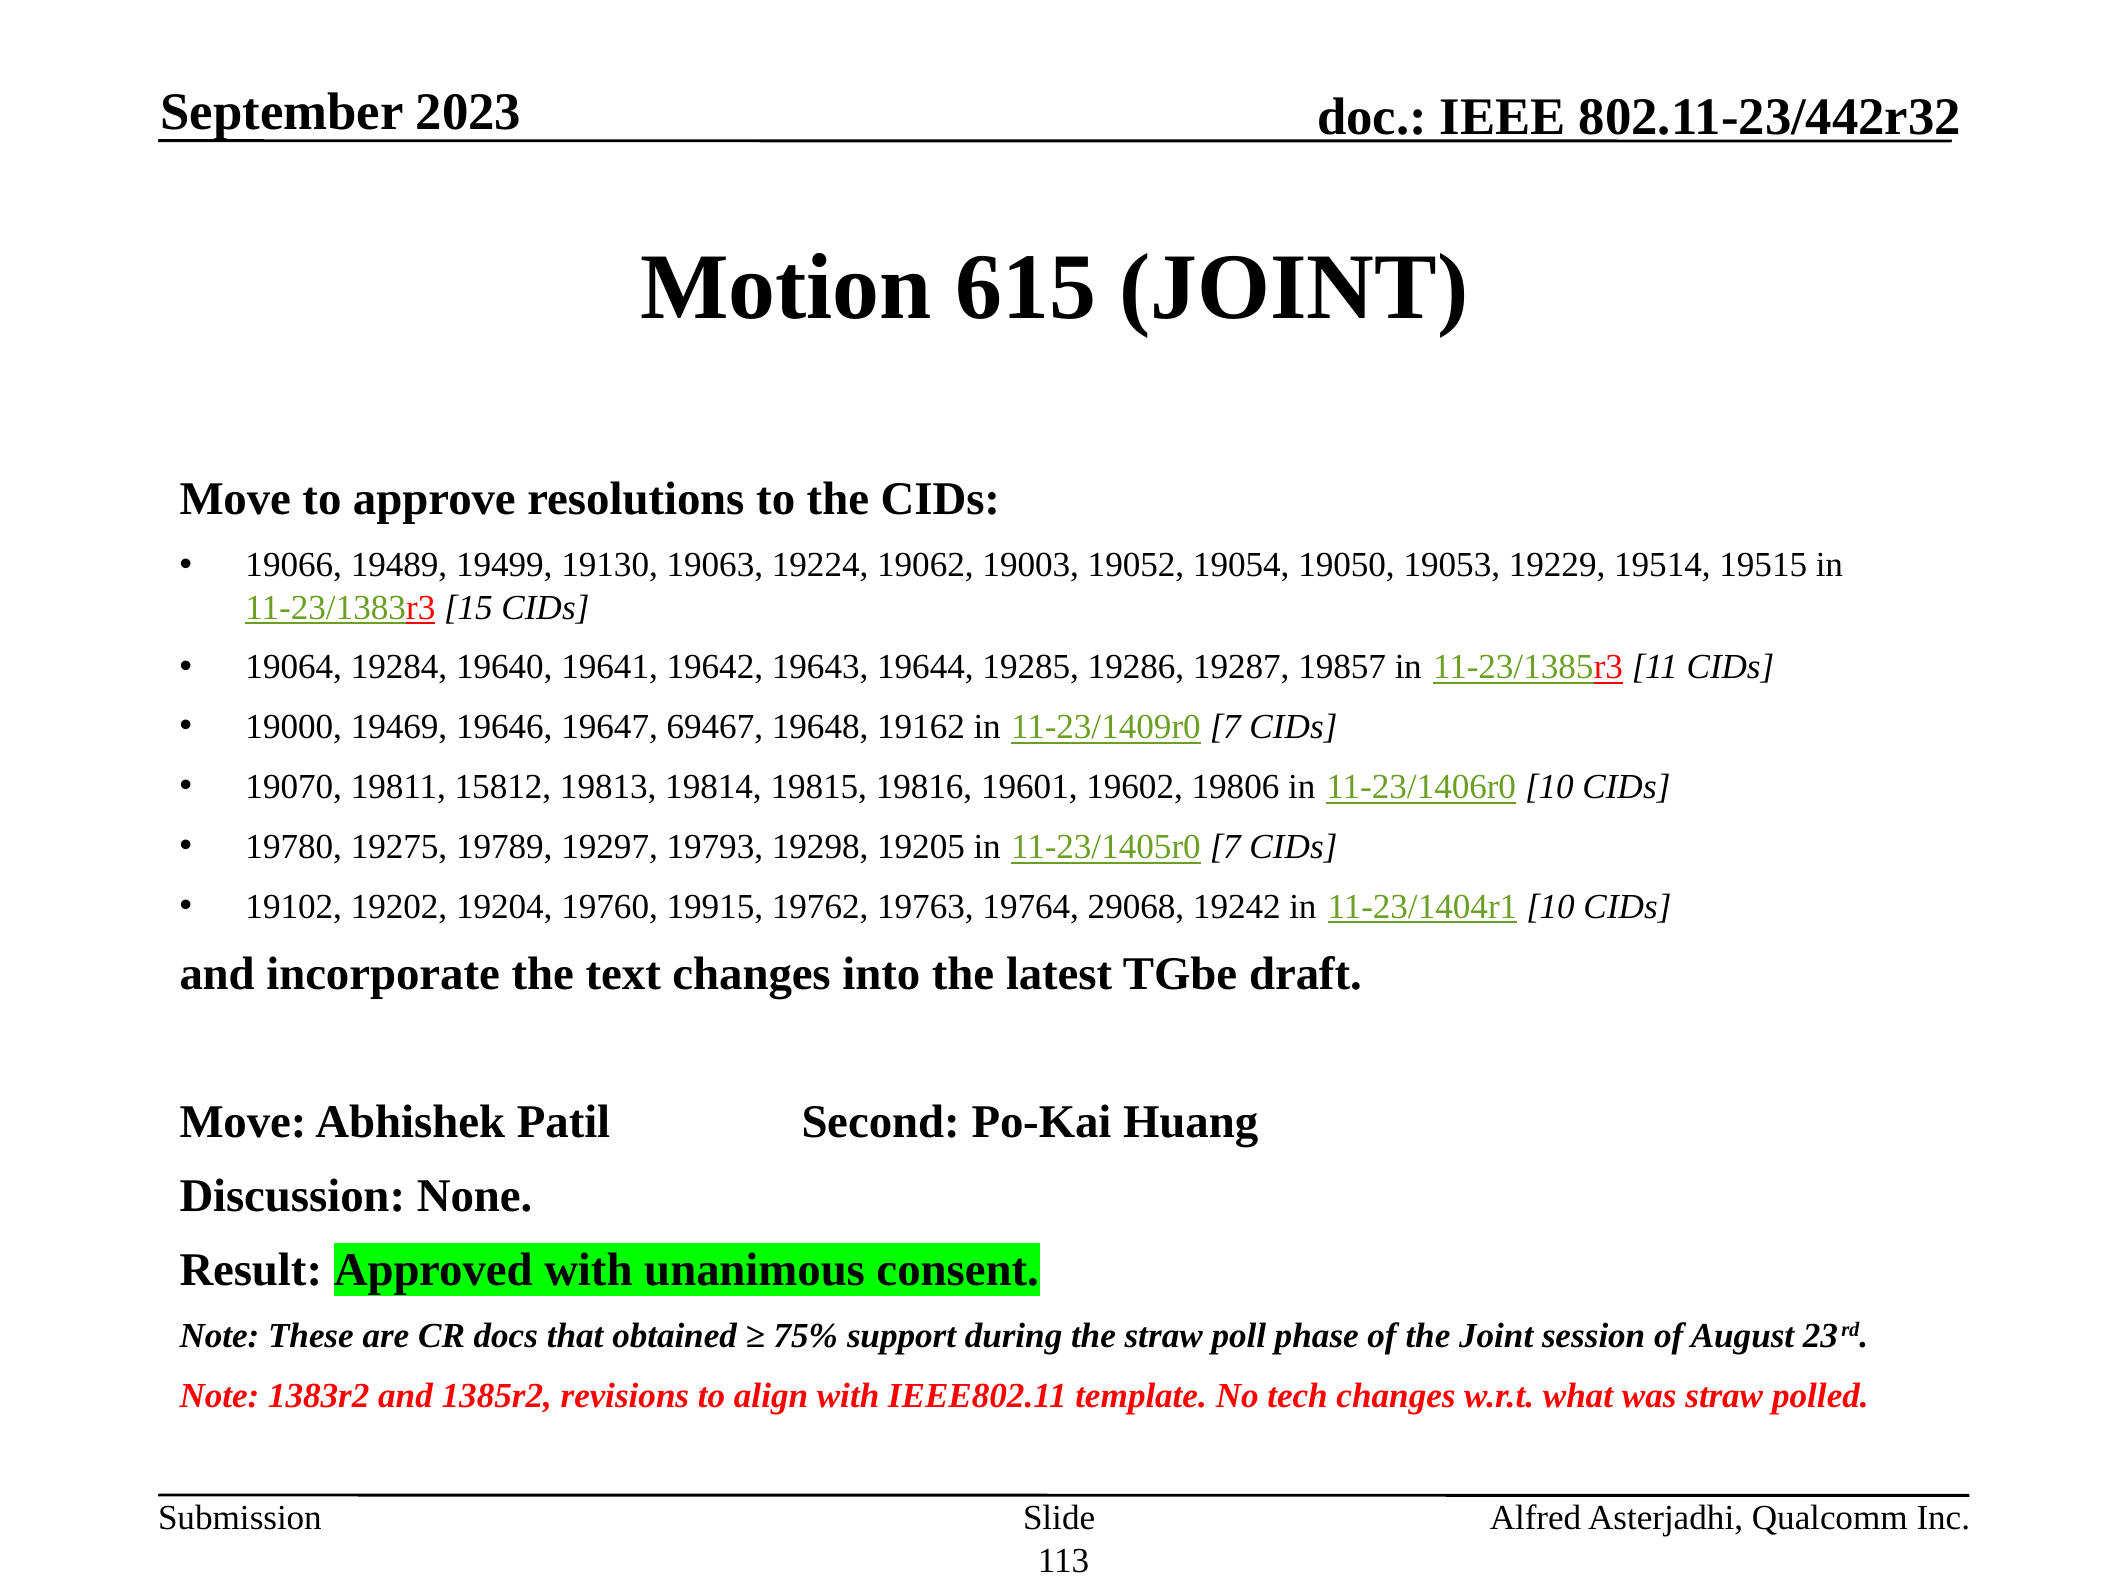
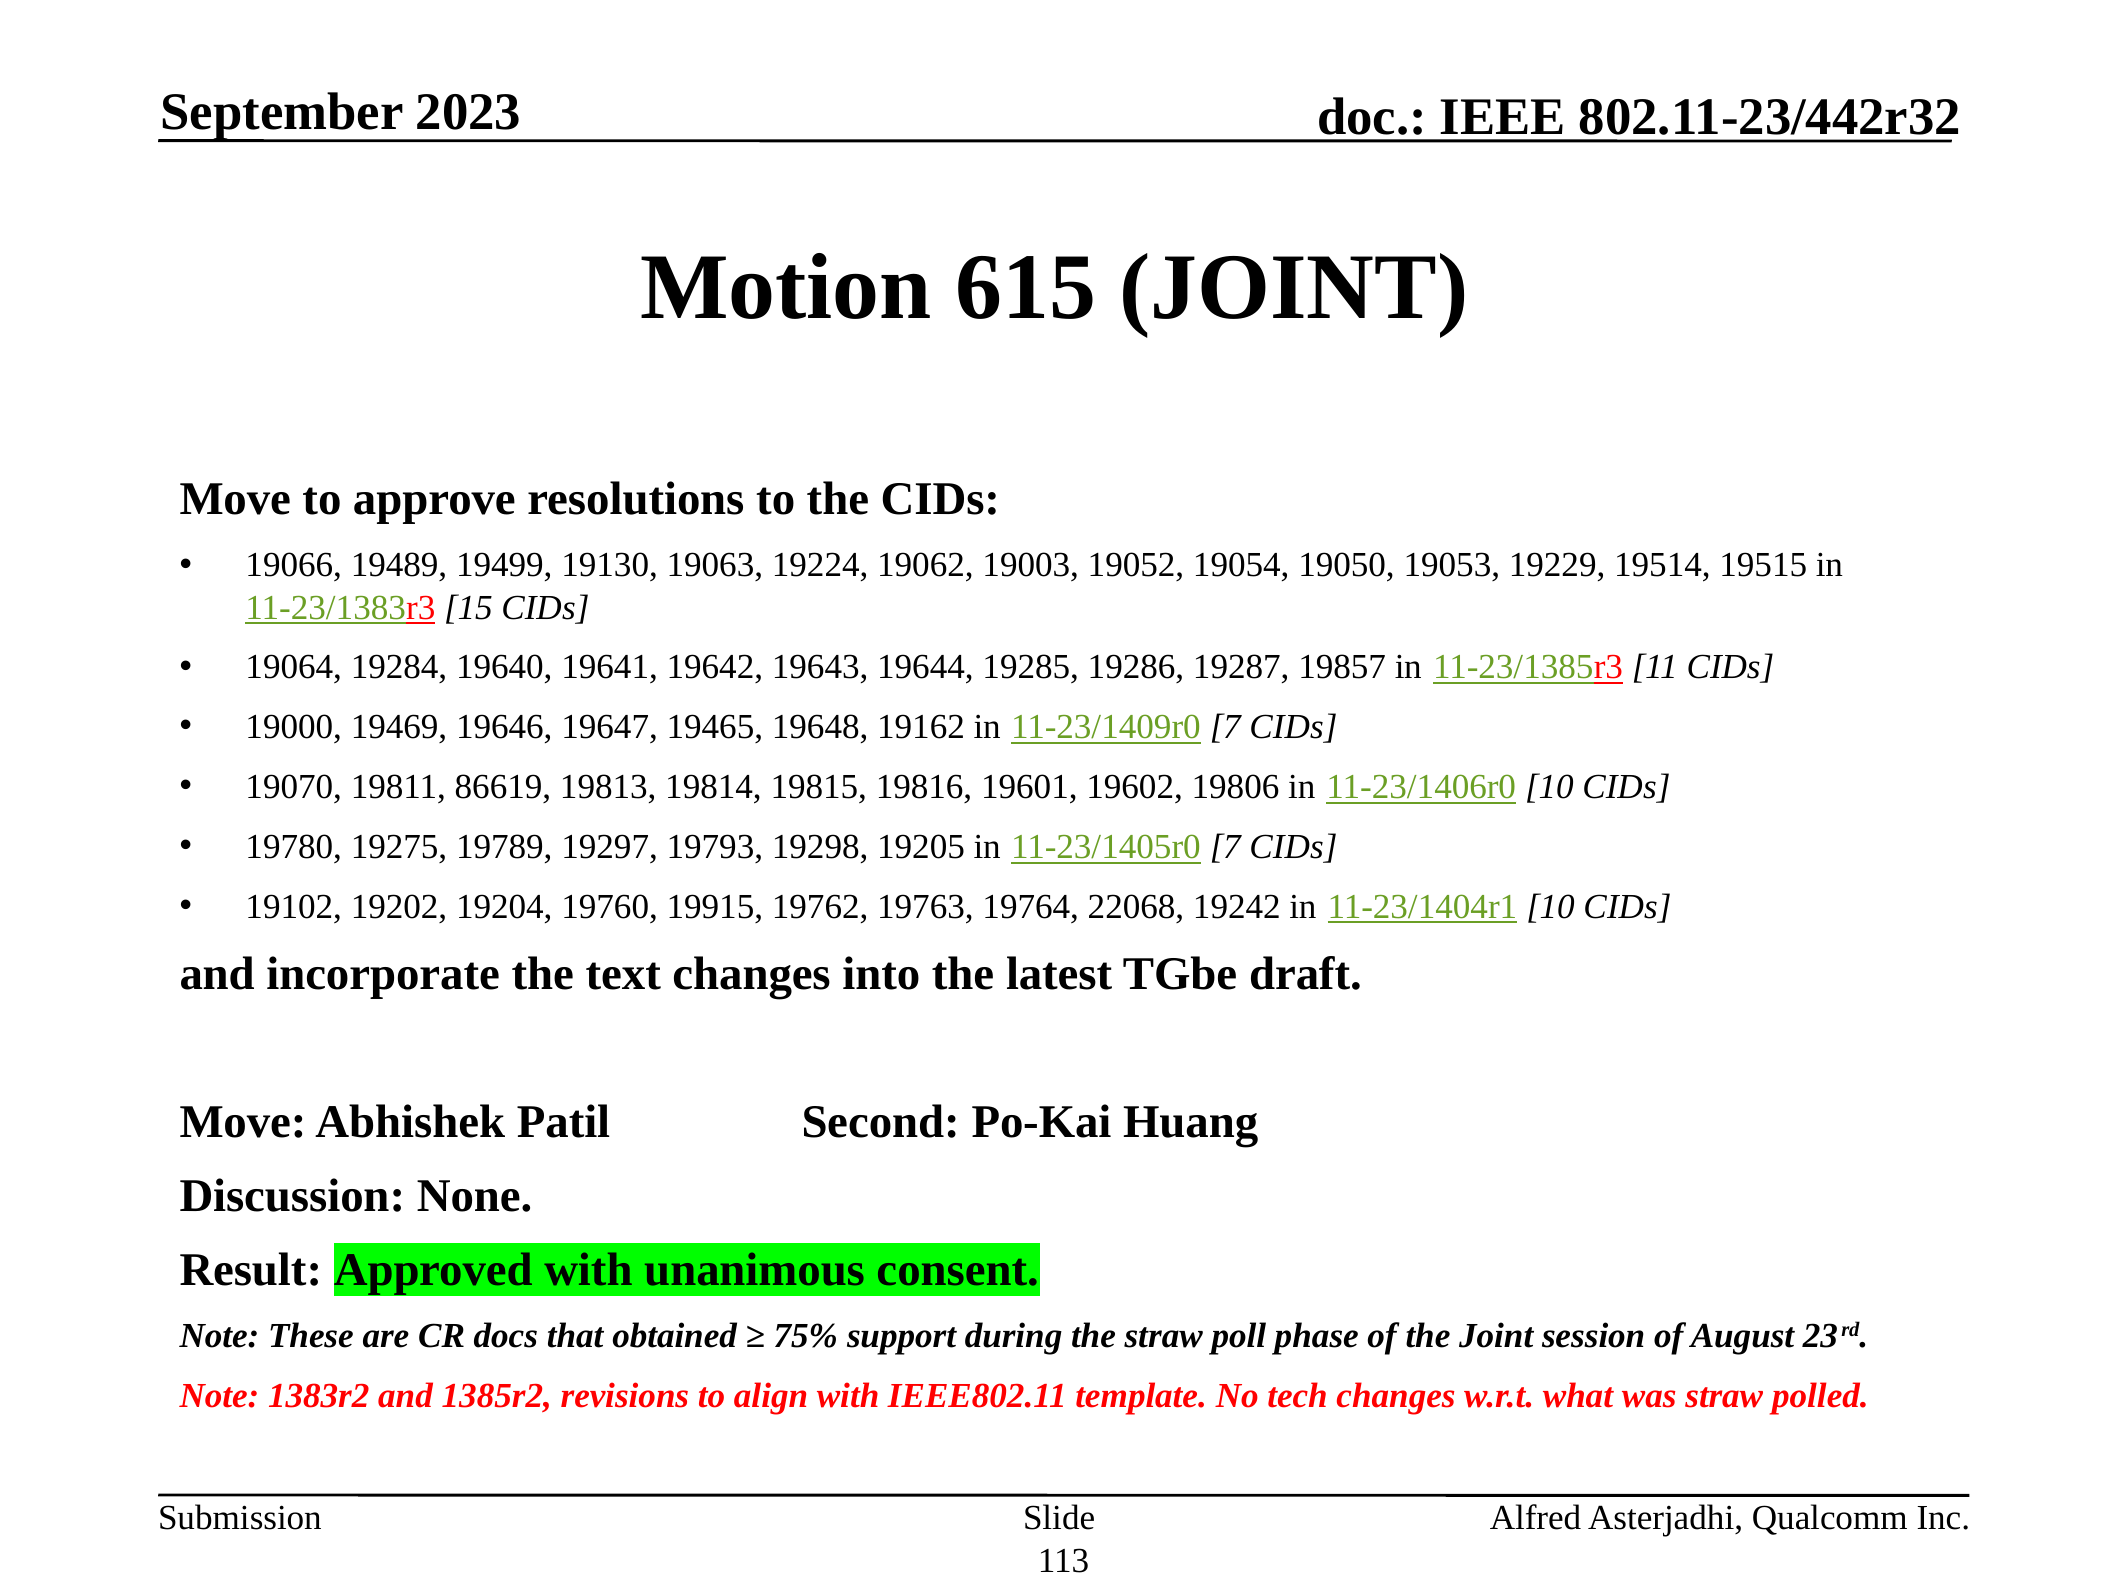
69467: 69467 -> 19465
15812: 15812 -> 86619
29068: 29068 -> 22068
